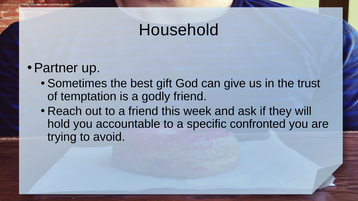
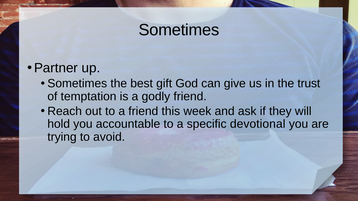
Household at (179, 30): Household -> Sometimes
confronted: confronted -> devotional
